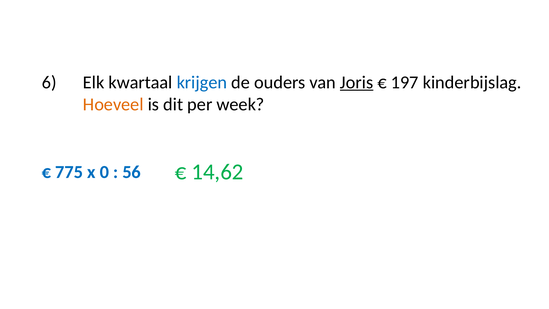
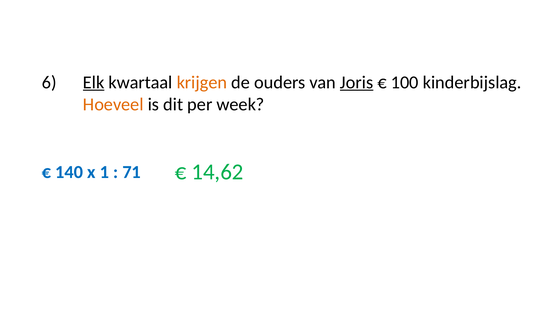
Elk underline: none -> present
krijgen colour: blue -> orange
197: 197 -> 100
775: 775 -> 140
0: 0 -> 1
56: 56 -> 71
